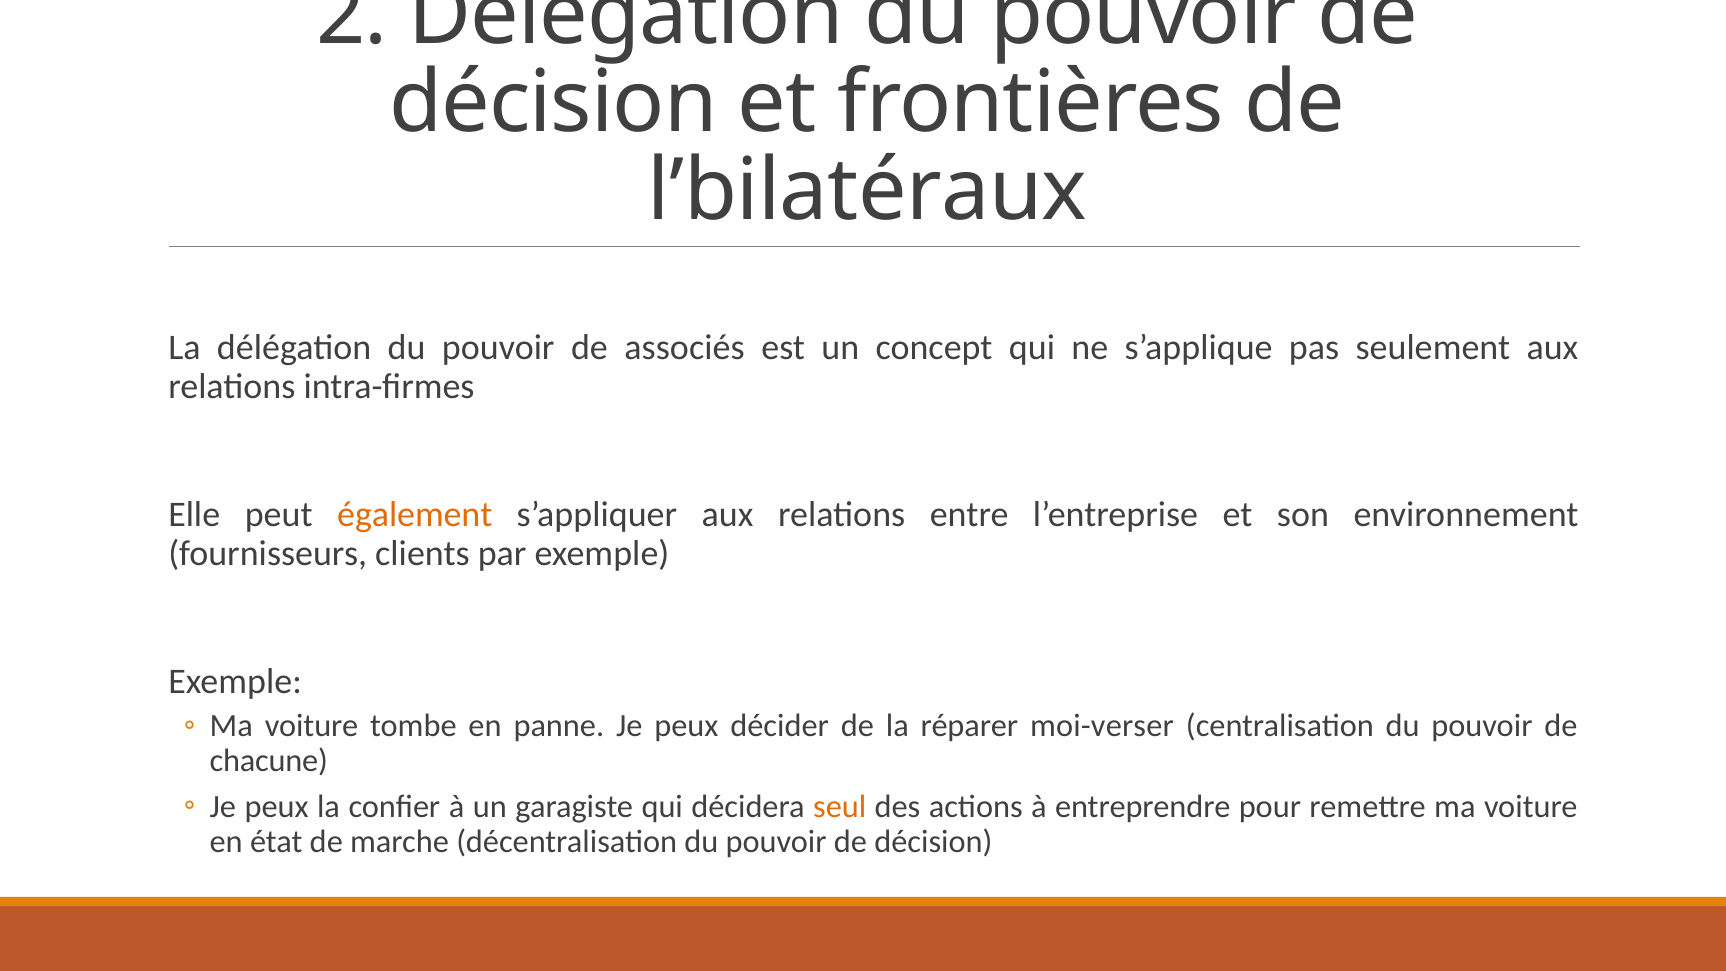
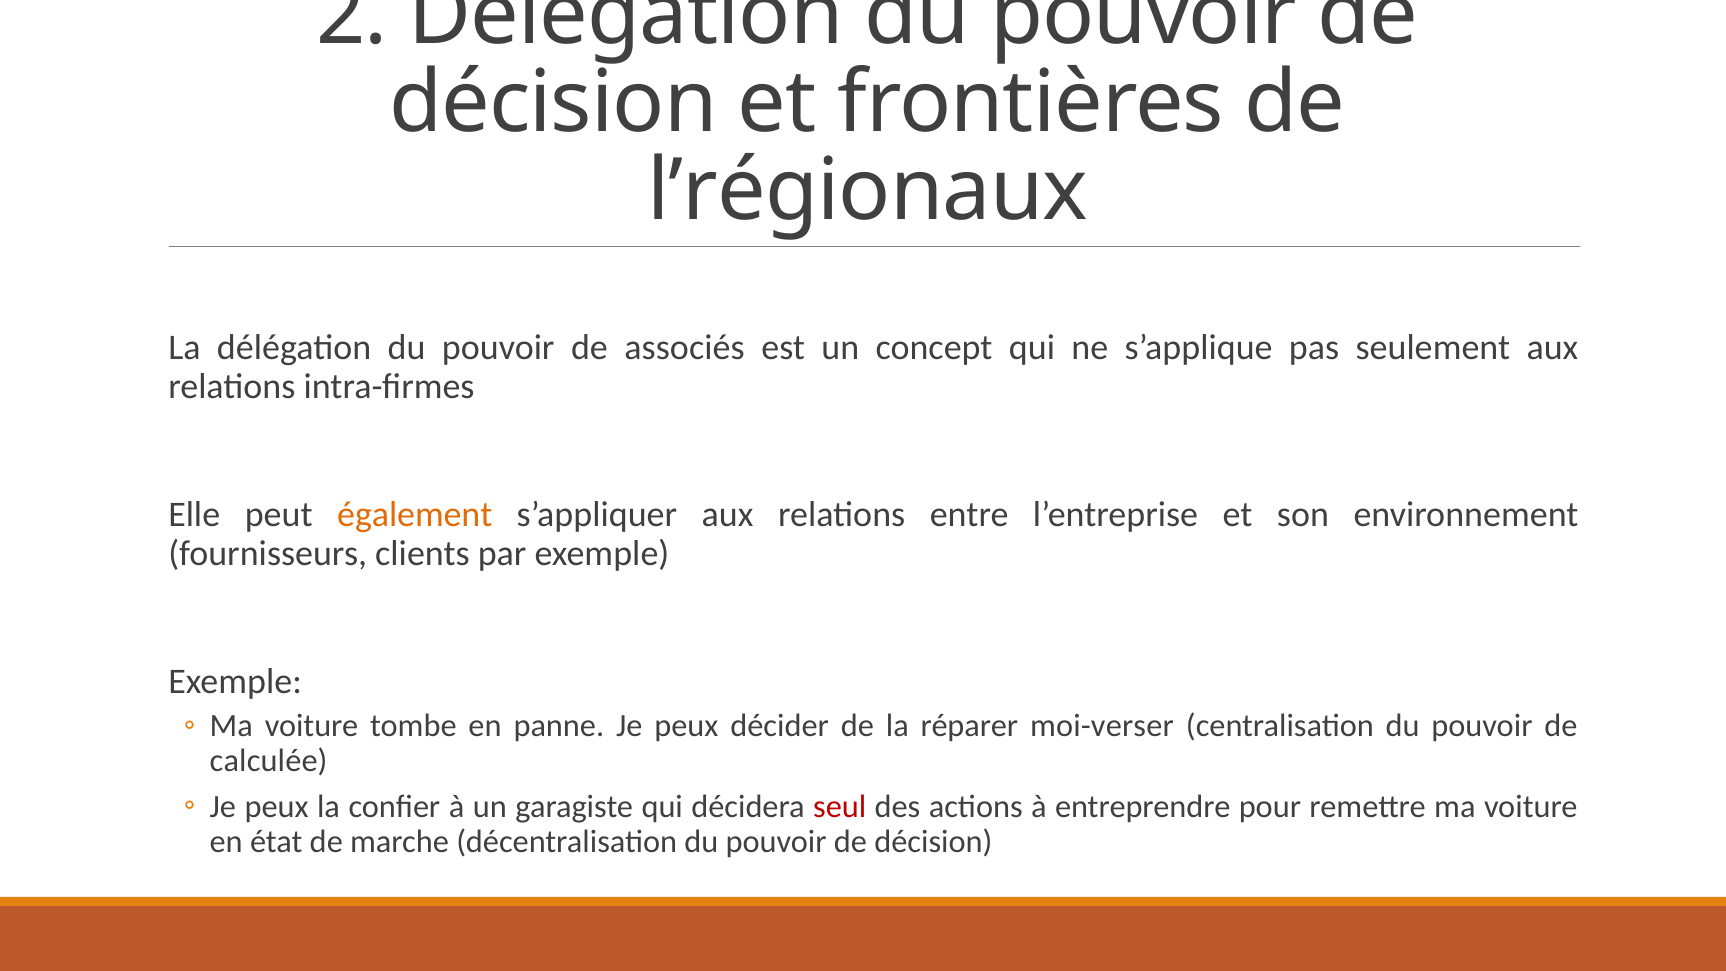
l’bilatéraux: l’bilatéraux -> l’régionaux
chacune: chacune -> calculée
seul colour: orange -> red
